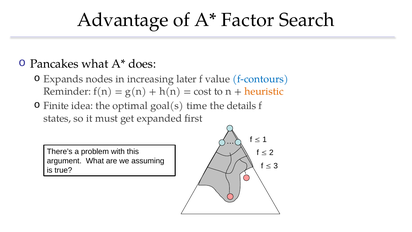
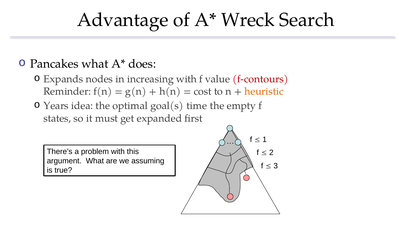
Factor: Factor -> Wreck
increasing later: later -> with
f-contours colour: blue -> red
Finite: Finite -> Years
details: details -> empty
